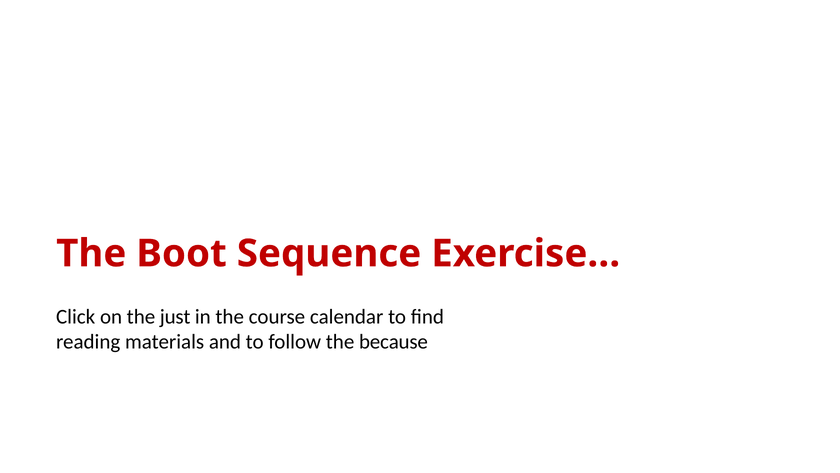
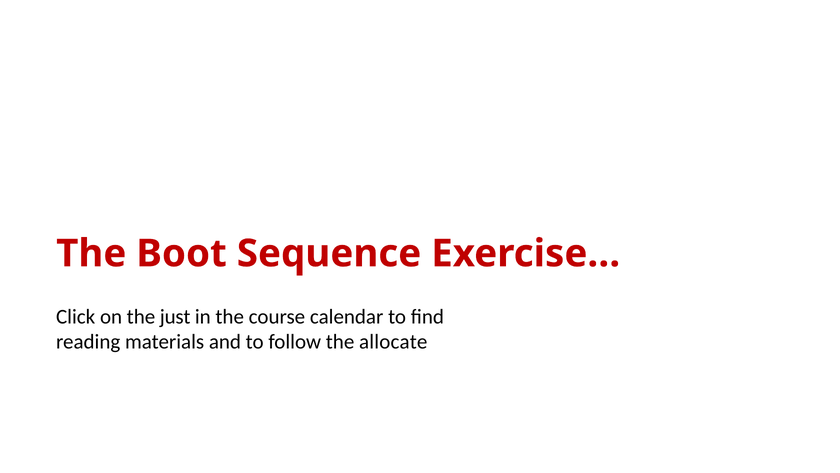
because: because -> allocate
